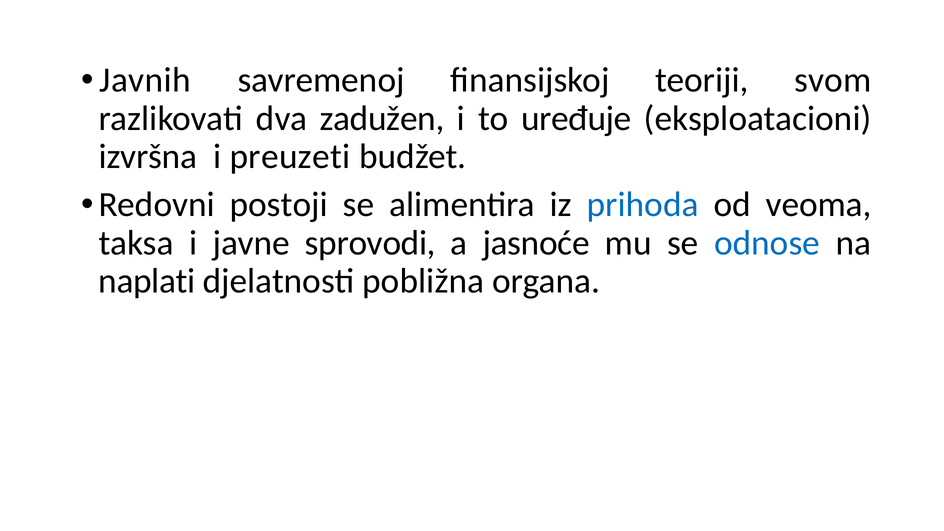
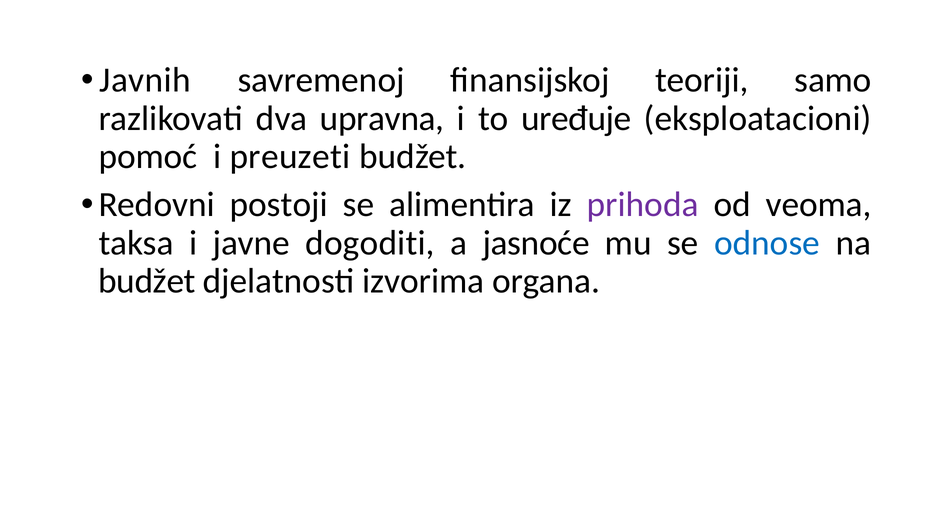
svom: svom -> samo
zadužen: zadužen -> upravna
izvršna: izvršna -> pomoć
prihoda colour: blue -> purple
sprovodi: sprovodi -> dogoditi
naplati at (147, 281): naplati -> budžet
pobližna: pobližna -> izvorima
